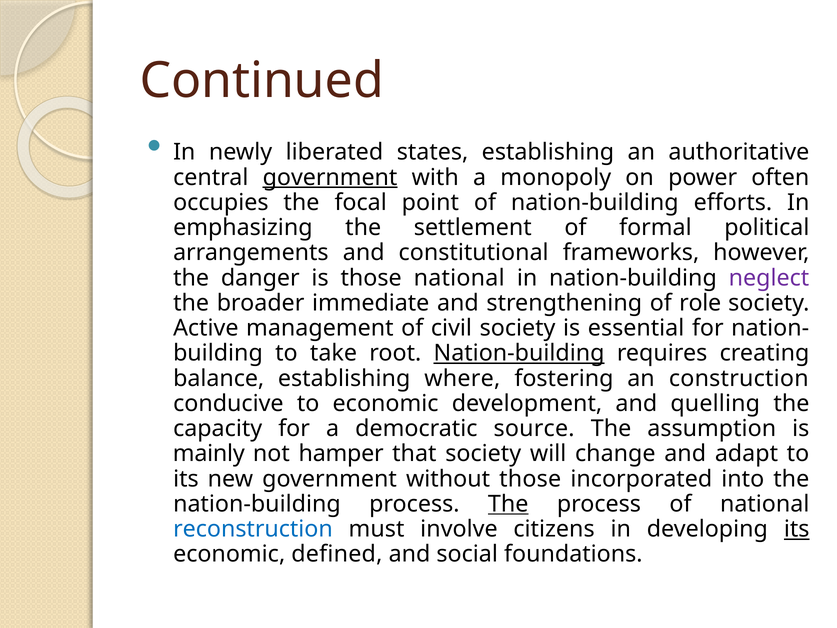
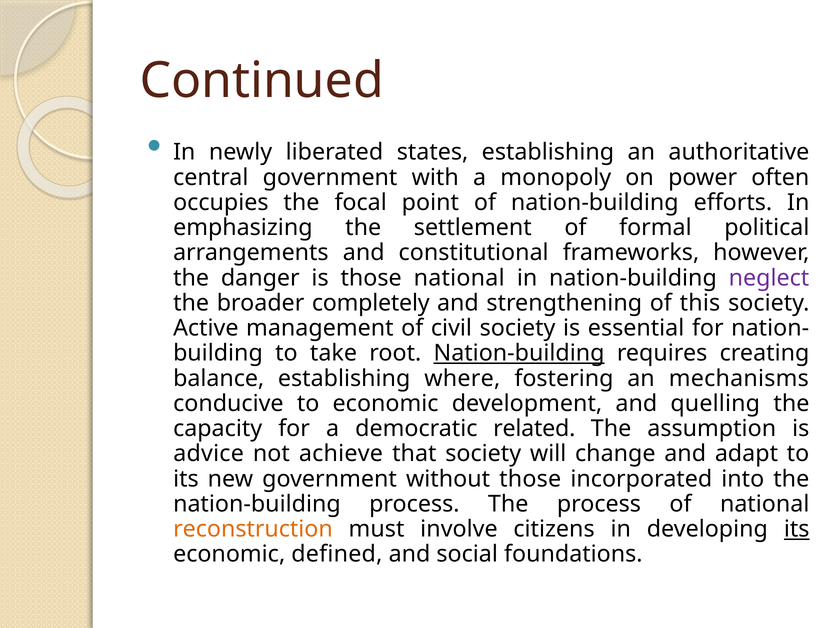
government at (330, 177) underline: present -> none
immediate: immediate -> completely
role: role -> this
construction: construction -> mechanisms
source: source -> related
mainly: mainly -> advice
hamper: hamper -> achieve
The at (508, 504) underline: present -> none
reconstruction colour: blue -> orange
